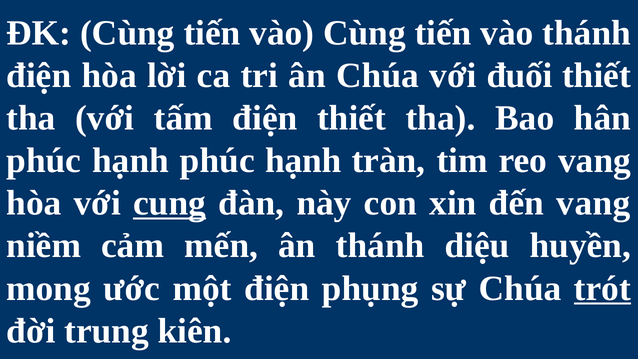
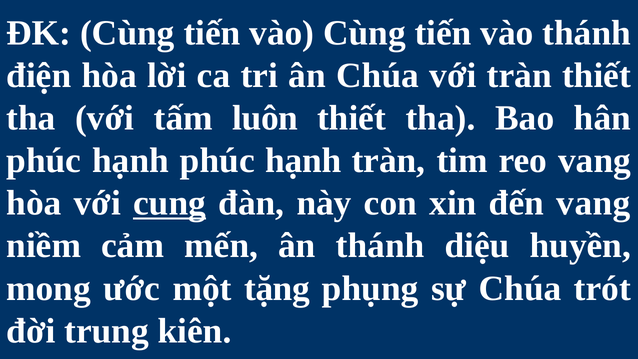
với đuối: đuối -> tràn
tấm điện: điện -> luôn
một điện: điện -> tặng
trót underline: present -> none
